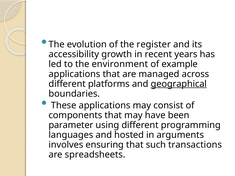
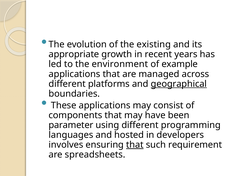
register: register -> existing
accessibility: accessibility -> appropriate
arguments: arguments -> developers
that at (135, 145) underline: none -> present
transactions: transactions -> requirement
